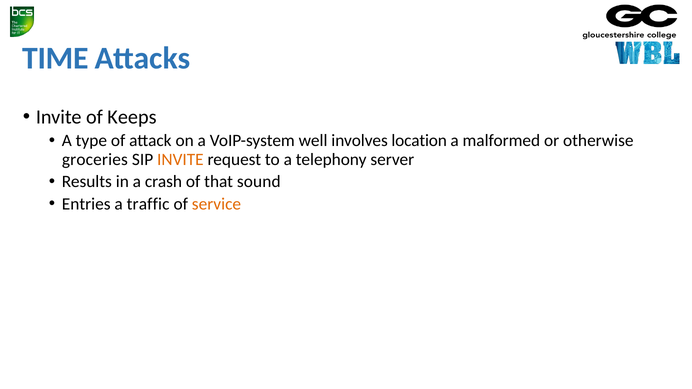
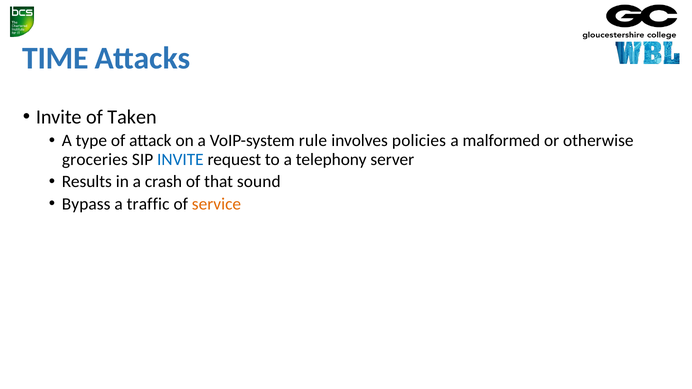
Keeps: Keeps -> Taken
well: well -> rule
location: location -> policies
INVITE at (180, 160) colour: orange -> blue
Entries: Entries -> Bypass
